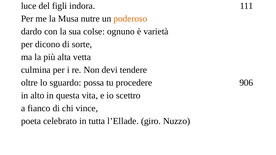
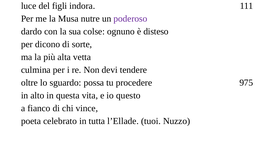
poderoso colour: orange -> purple
varietà: varietà -> disteso
906: 906 -> 975
scettro: scettro -> questo
giro: giro -> tuoi
